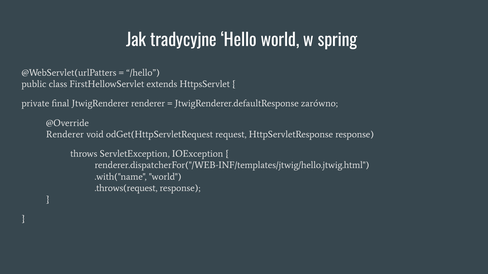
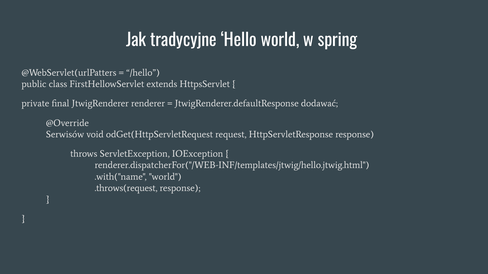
zarówno: zarówno -> dodawać
Renderer at (65, 135): Renderer -> Serwisów
